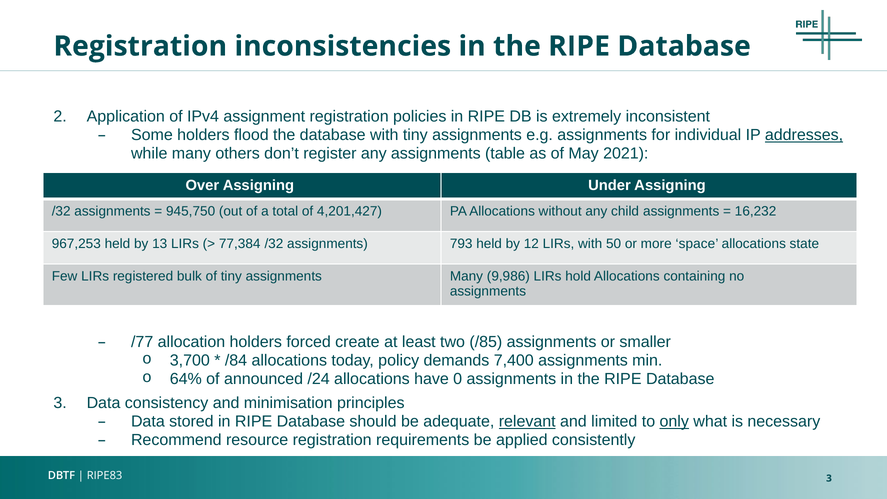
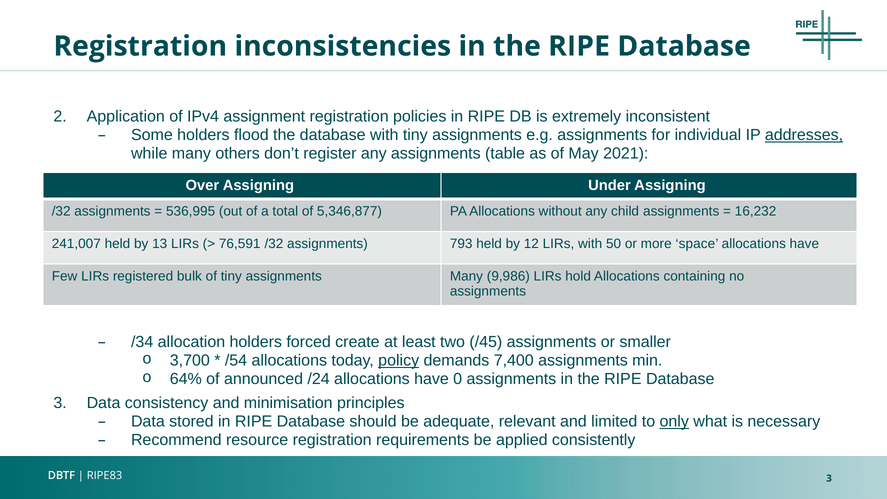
945,750: 945,750 -> 536,995
4,201,427: 4,201,427 -> 5,346,877
967,253: 967,253 -> 241,007
77,384: 77,384 -> 76,591
state at (804, 244): state -> have
/77: /77 -> /34
/85: /85 -> /45
/84: /84 -> /54
policy underline: none -> present
relevant underline: present -> none
